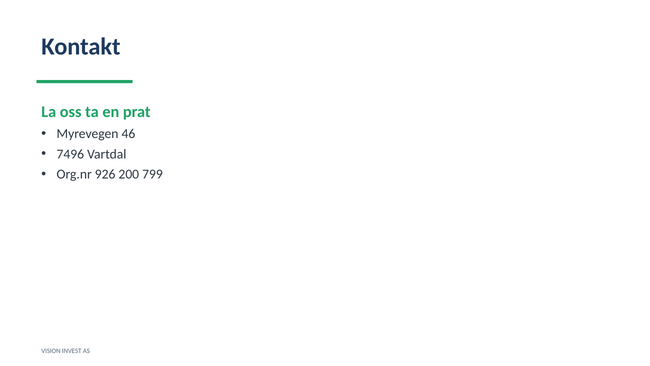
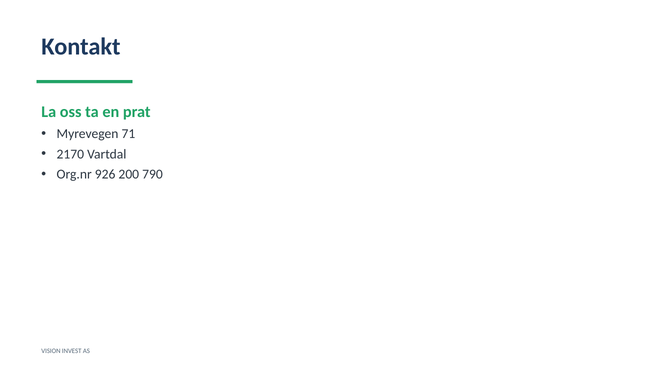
46: 46 -> 71
7496: 7496 -> 2170
799: 799 -> 790
